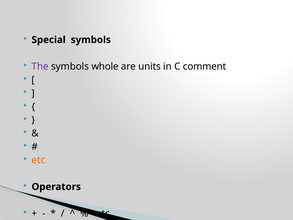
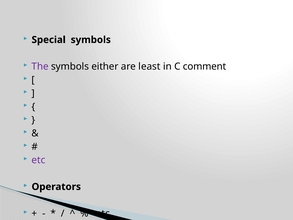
whole: whole -> either
units: units -> least
etc at (38, 160) colour: orange -> purple
